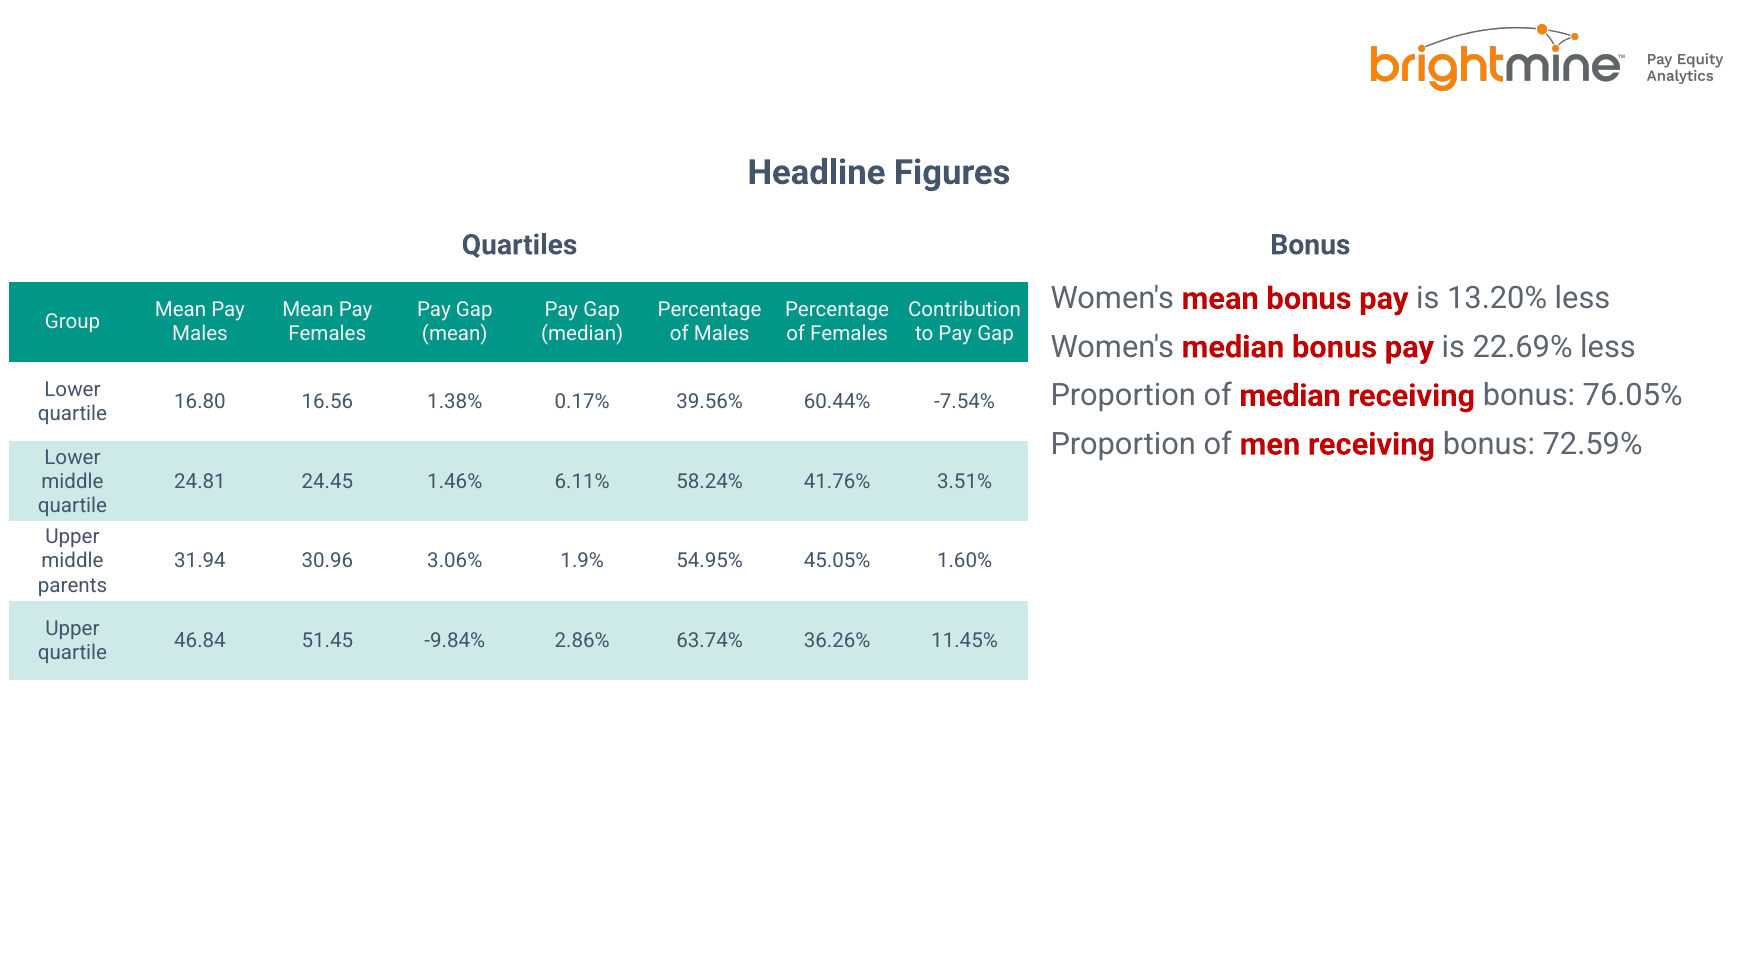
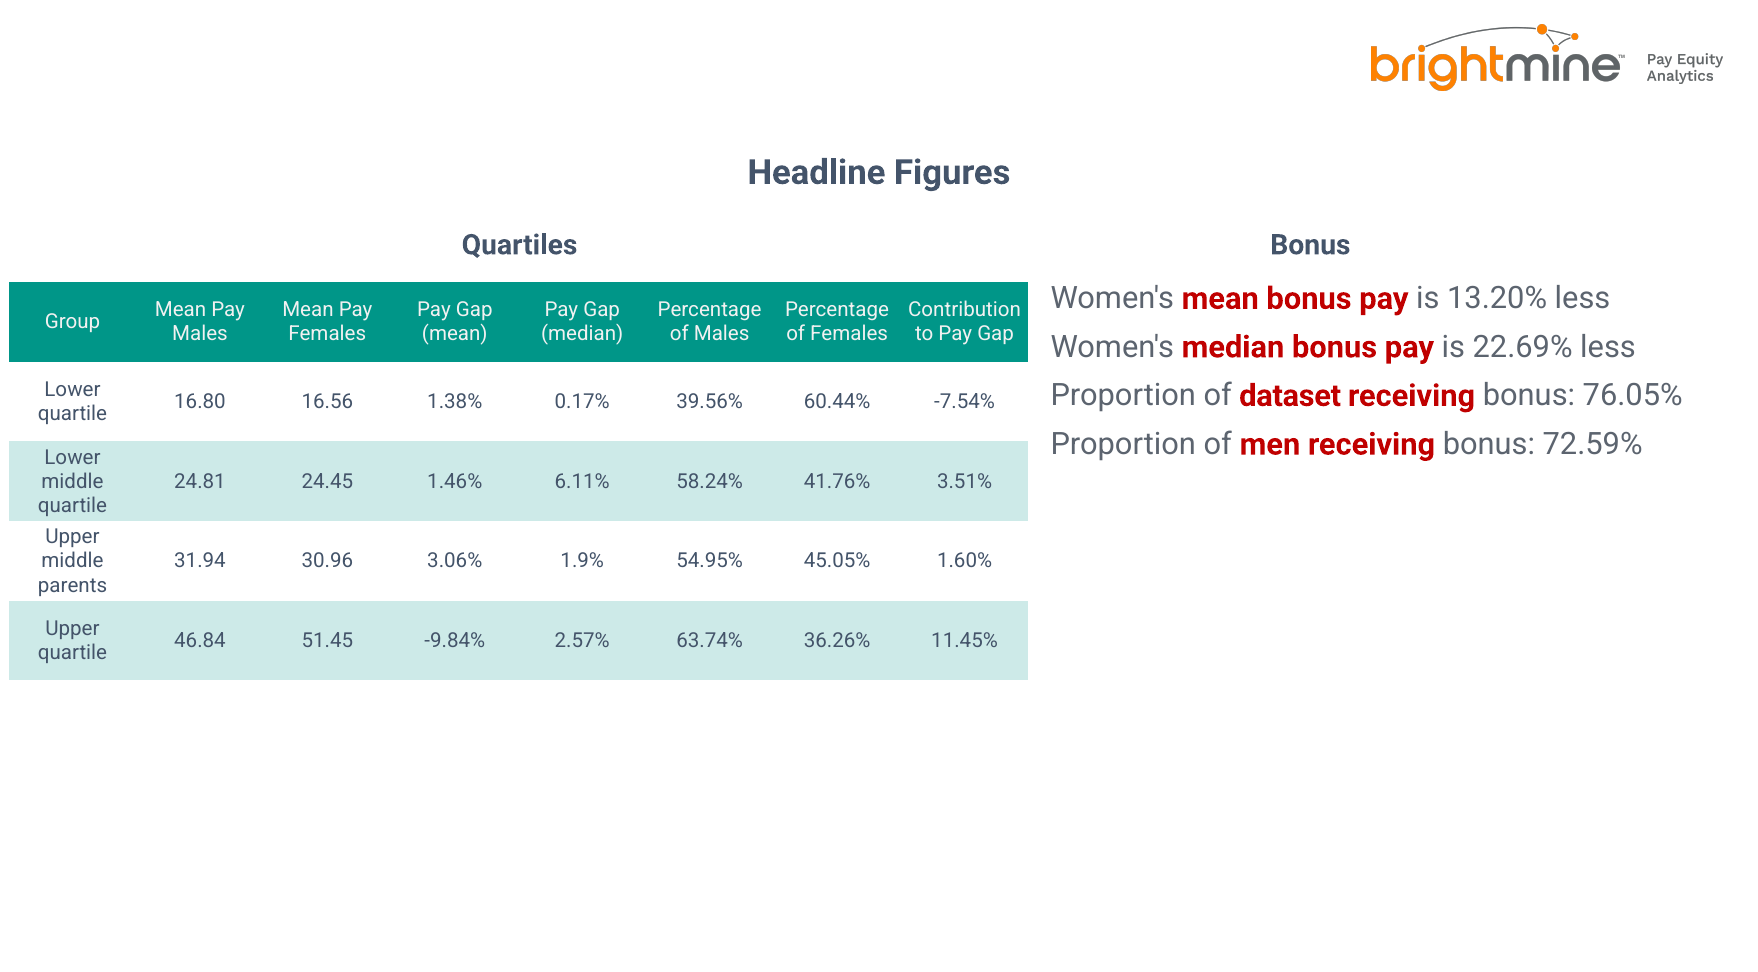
of median: median -> dataset
2.86%: 2.86% -> 2.57%
